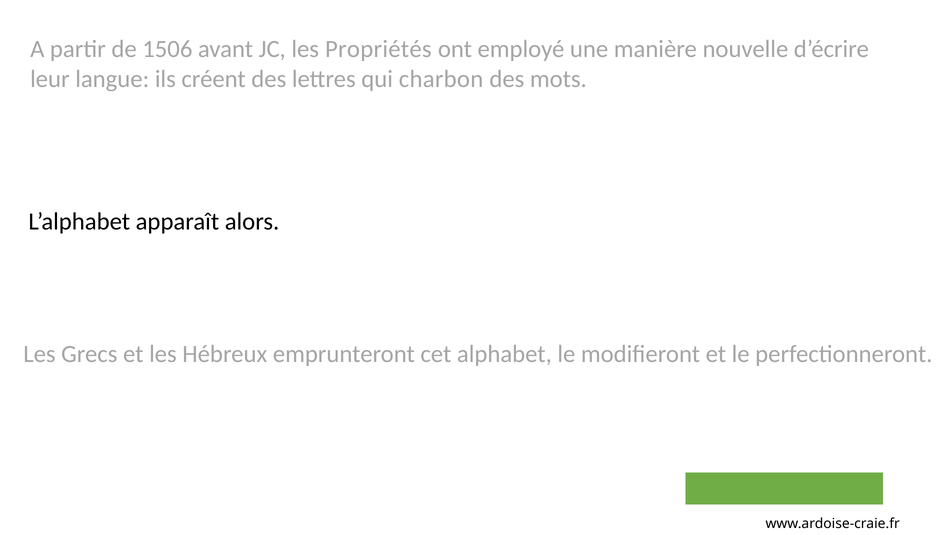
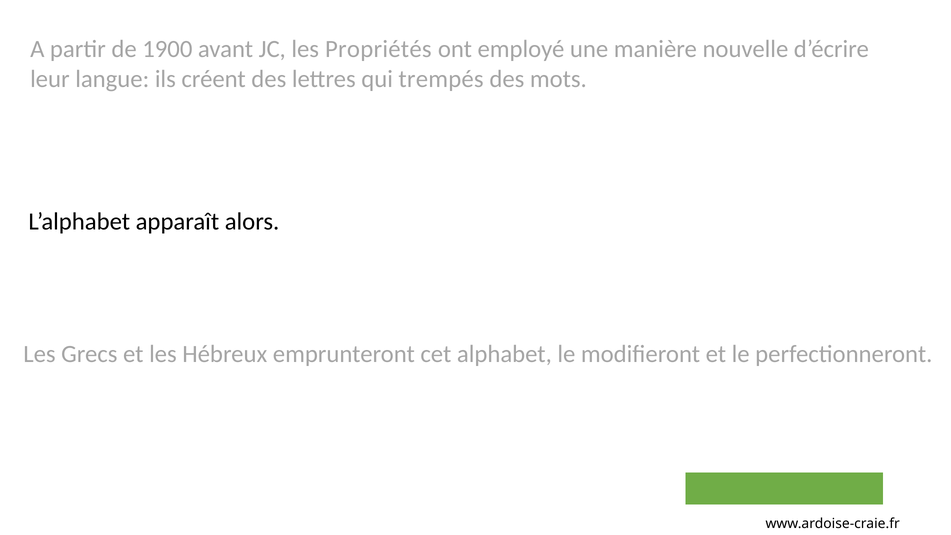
1506: 1506 -> 1900
charbon: charbon -> trempés
